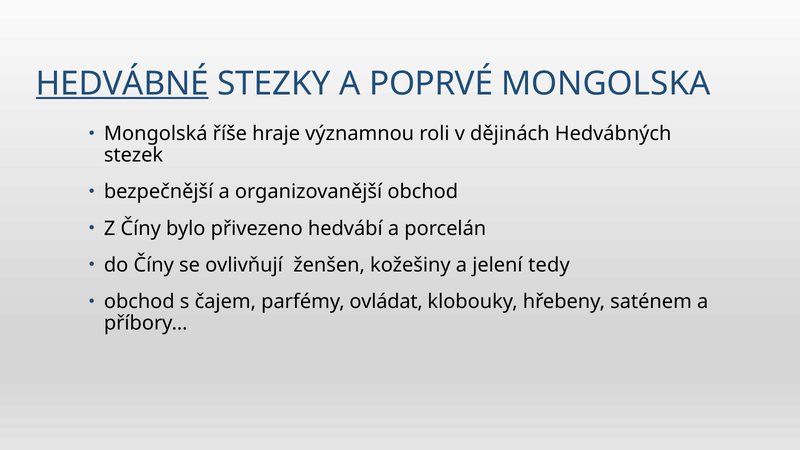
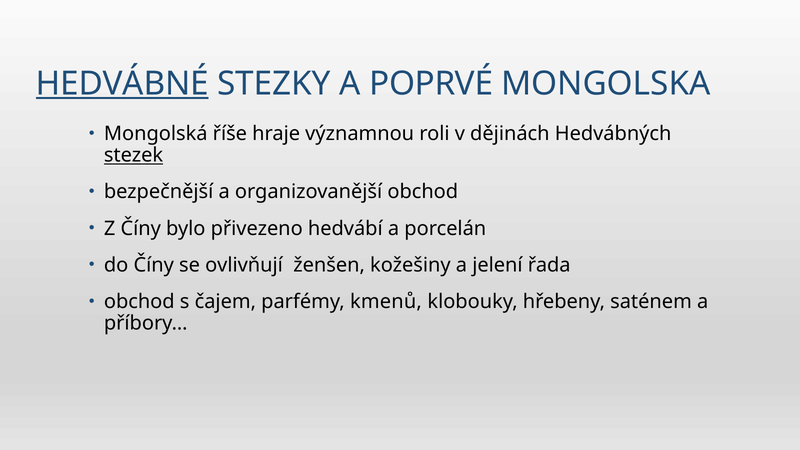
stezek underline: none -> present
tedy: tedy -> řada
ovládat: ovládat -> kmenů
